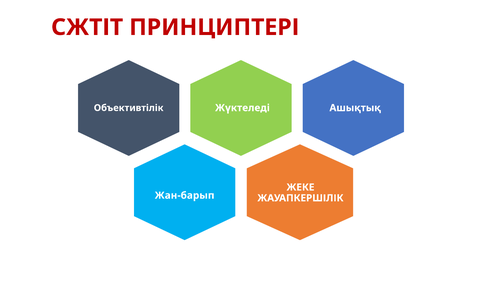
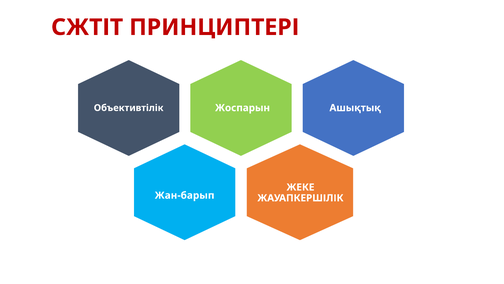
Жүктеледі: Жүктеледі -> Жоспарын
